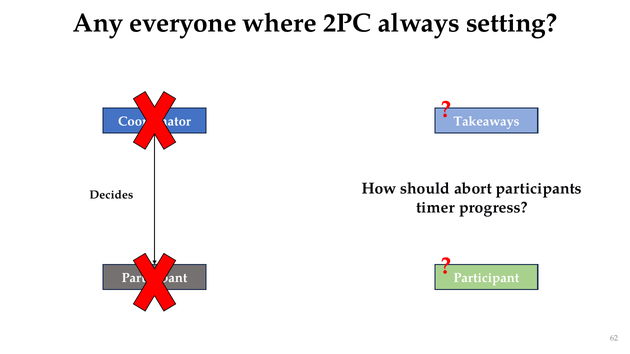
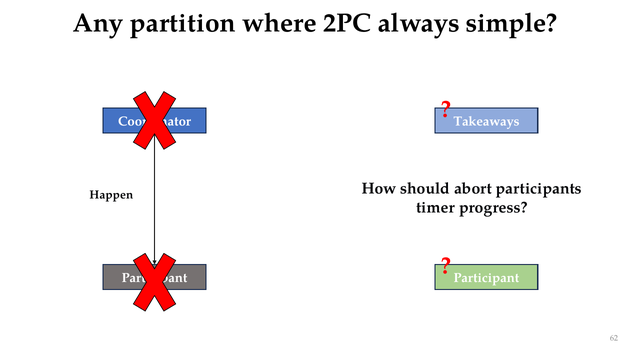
everyone: everyone -> partition
setting: setting -> simple
Decides: Decides -> Happen
